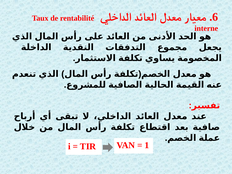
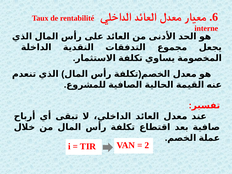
1: 1 -> 2
